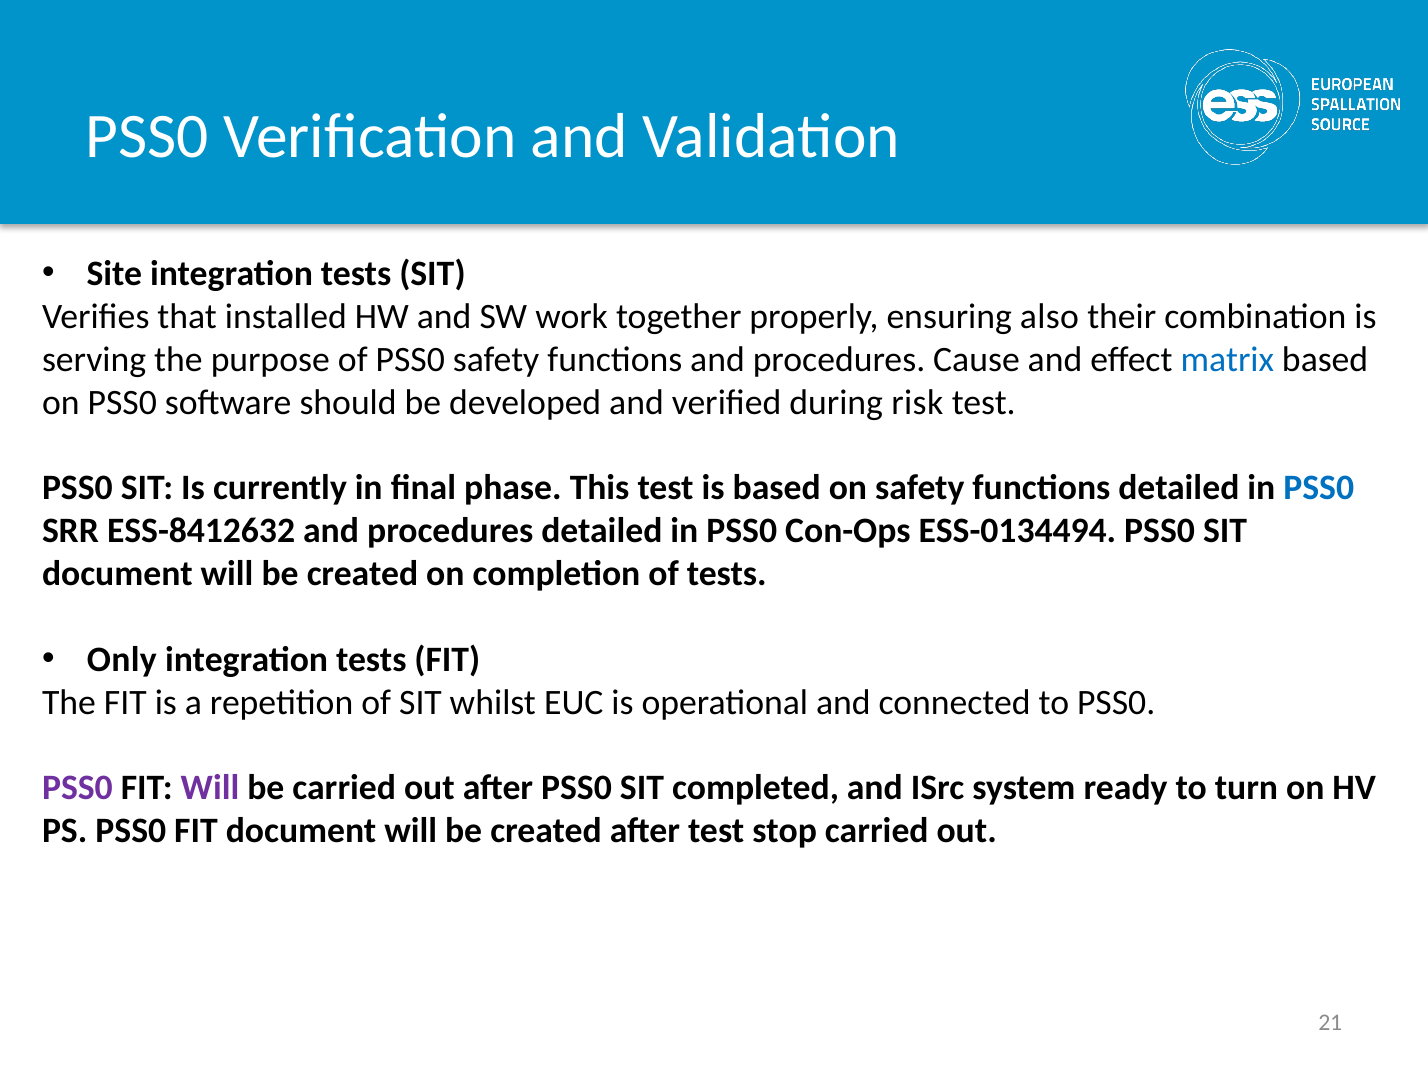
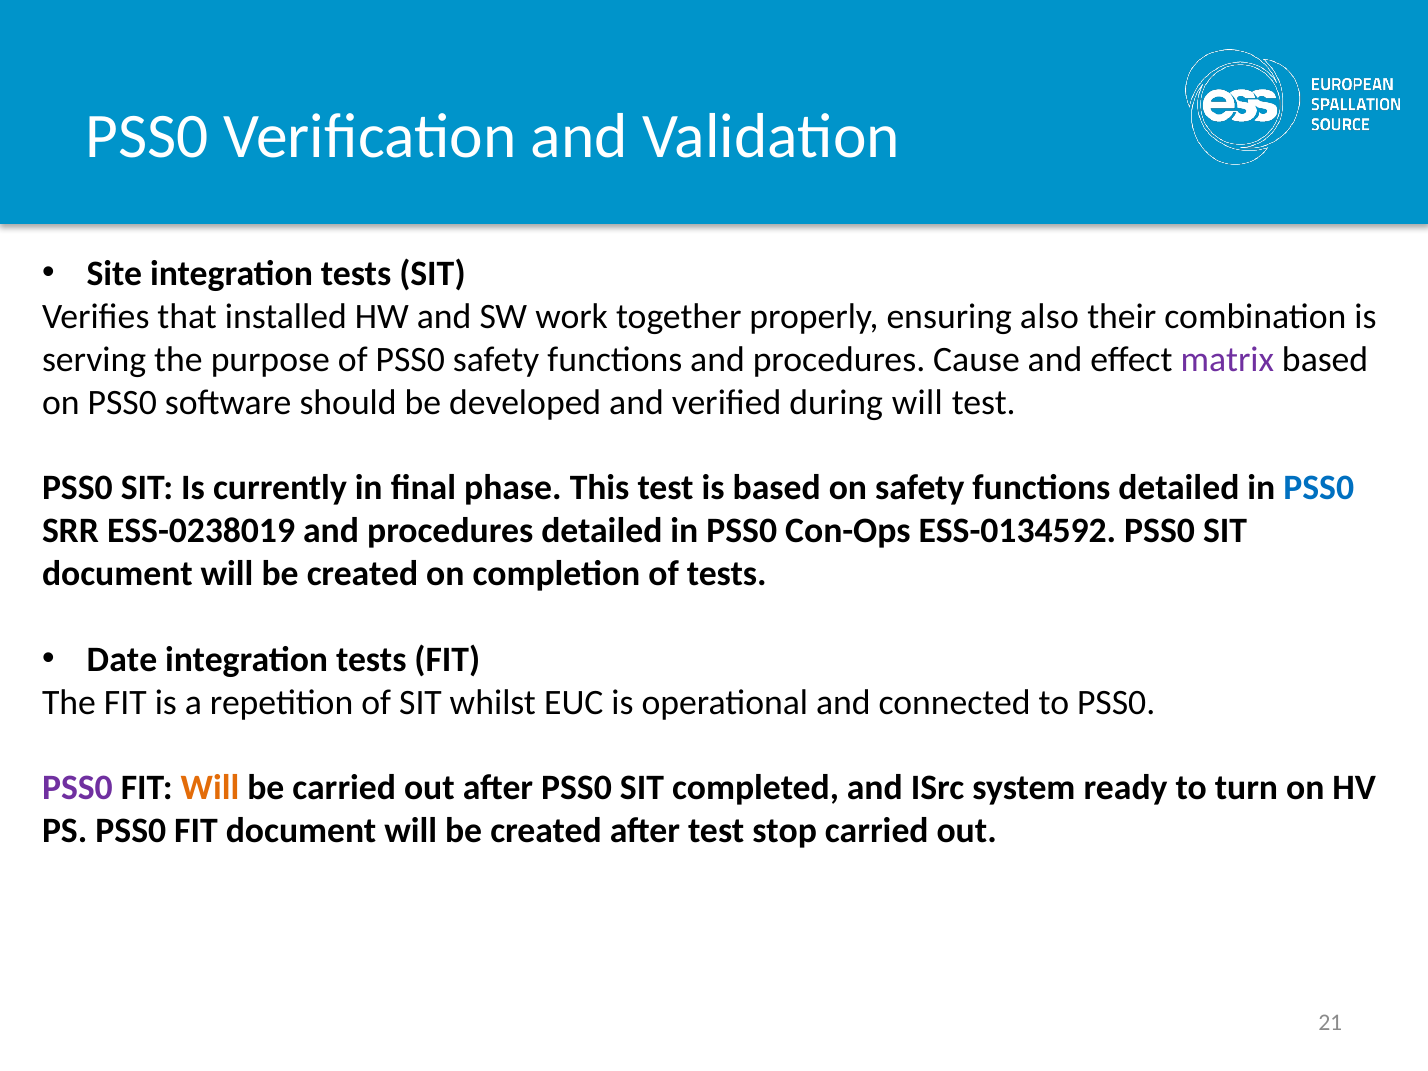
matrix colour: blue -> purple
during risk: risk -> will
ESS-8412632: ESS-8412632 -> ESS-0238019
ESS-0134494: ESS-0134494 -> ESS-0134592
Only: Only -> Date
Will at (210, 788) colour: purple -> orange
